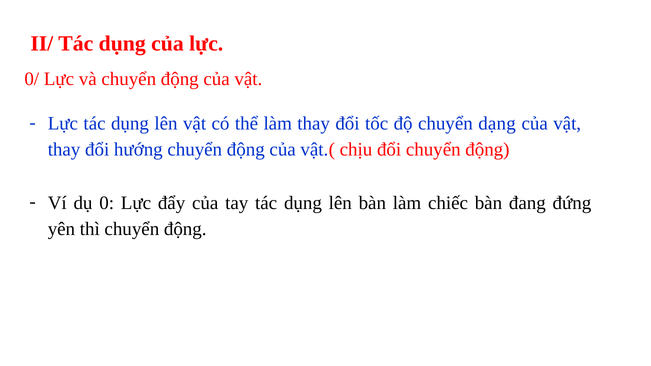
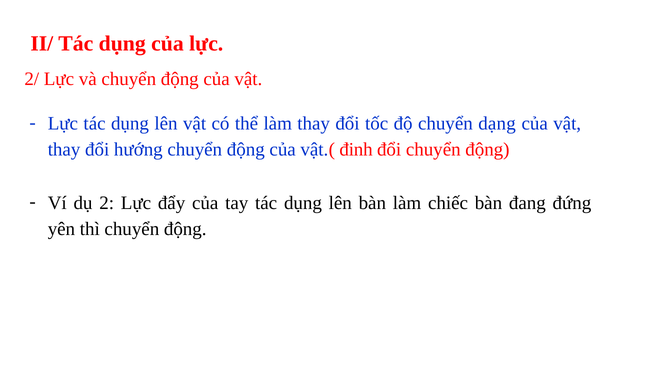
0/: 0/ -> 2/
chịu: chịu -> đinh
0: 0 -> 2
